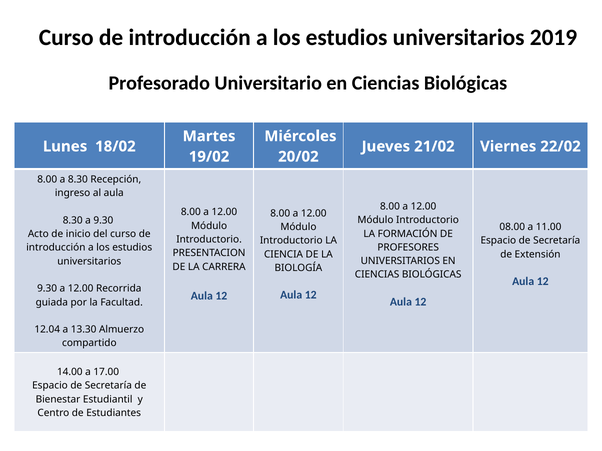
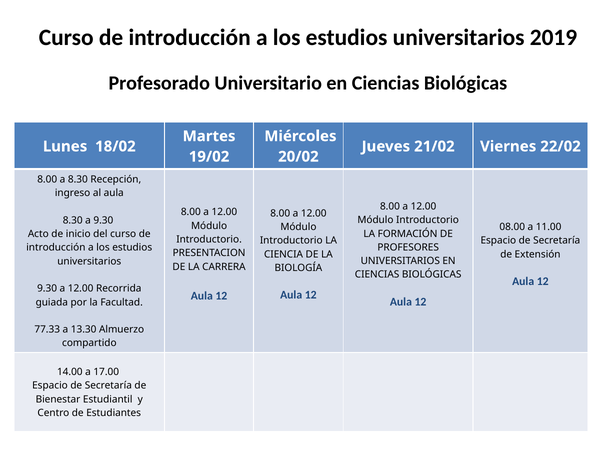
12.04: 12.04 -> 77.33
